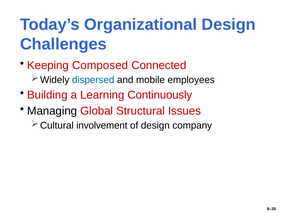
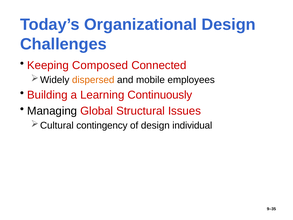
dispersed colour: blue -> orange
involvement: involvement -> contingency
company: company -> individual
